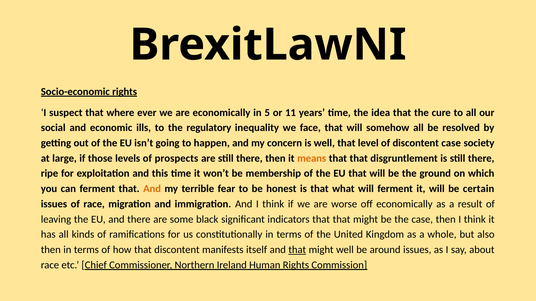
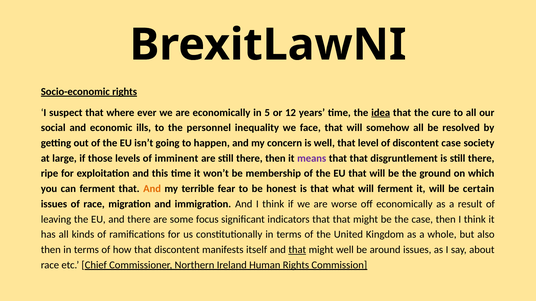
11: 11 -> 12
idea underline: none -> present
regulatory: regulatory -> personnel
prospects: prospects -> imminent
means colour: orange -> purple
black: black -> focus
